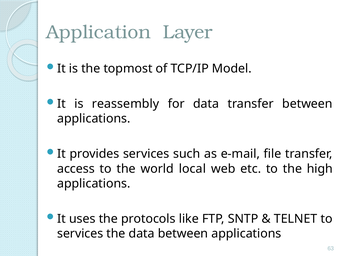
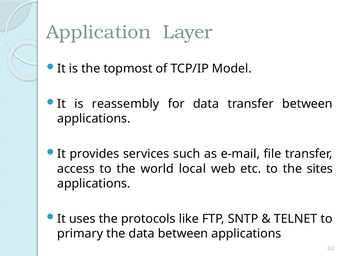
high: high -> sites
services at (80, 234): services -> primary
